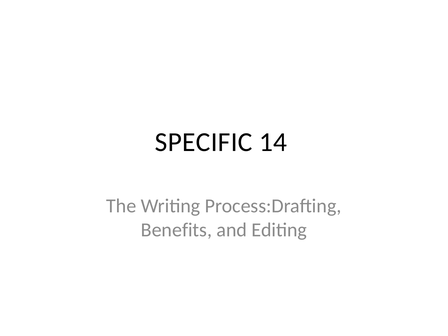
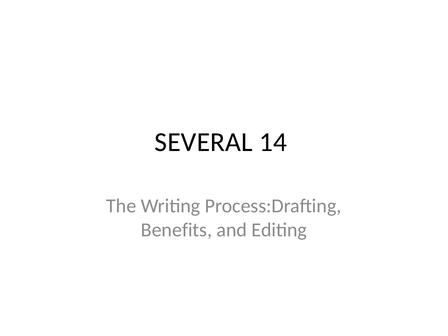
SPECIFIC: SPECIFIC -> SEVERAL
